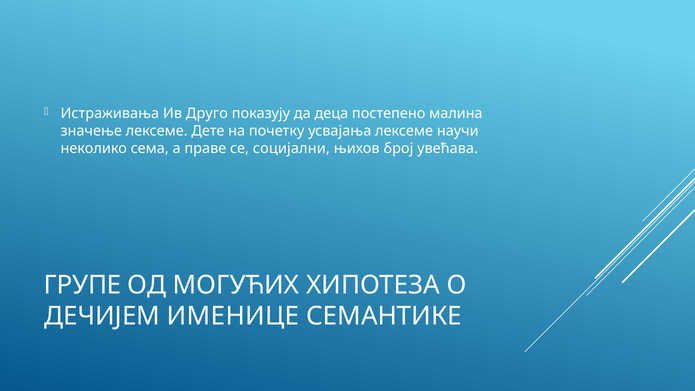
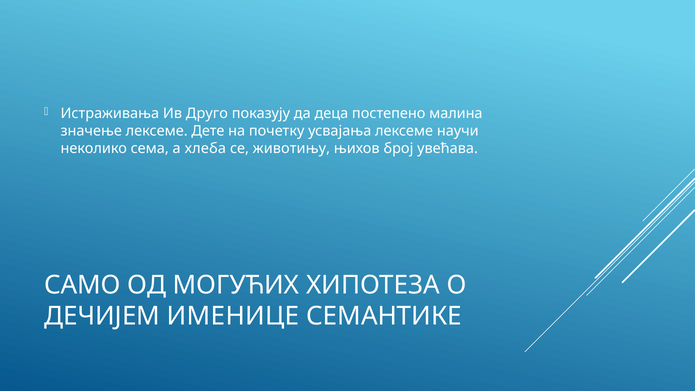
праве: праве -> хлеба
социјални: социјални -> животињу
ГРУПЕ: ГРУПЕ -> САМО
